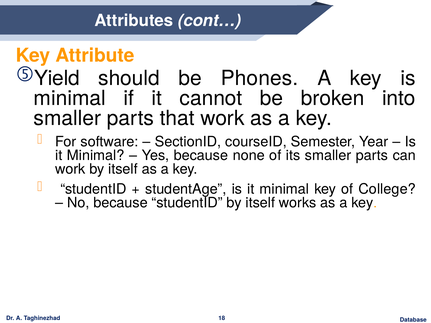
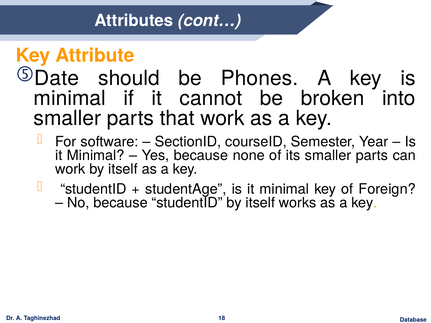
Yield: Yield -> Date
College: College -> Foreign
